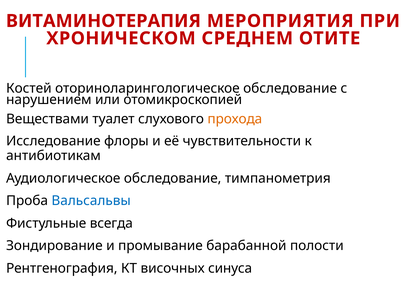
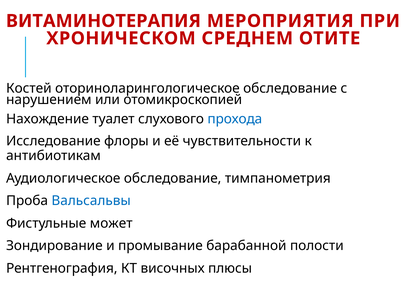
Веществами: Веществами -> Нахождение
прохода colour: orange -> blue
всегда: всегда -> может
синуса: синуса -> плюсы
